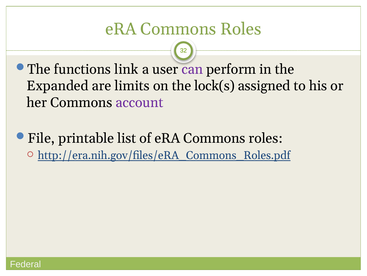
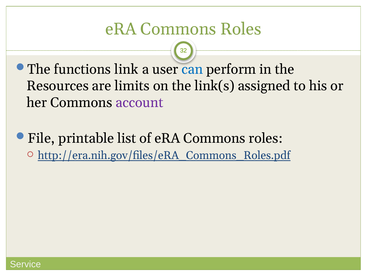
can colour: purple -> blue
Expanded: Expanded -> Resources
lock(s: lock(s -> link(s
Federal: Federal -> Service
